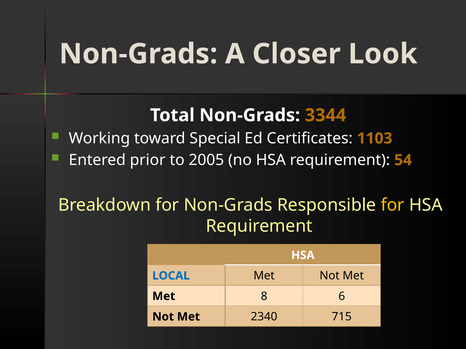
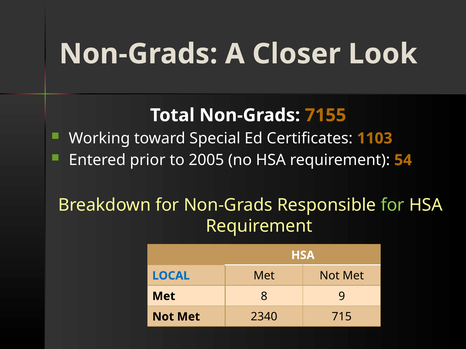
3344: 3344 -> 7155
for at (393, 205) colour: yellow -> light green
6: 6 -> 9
